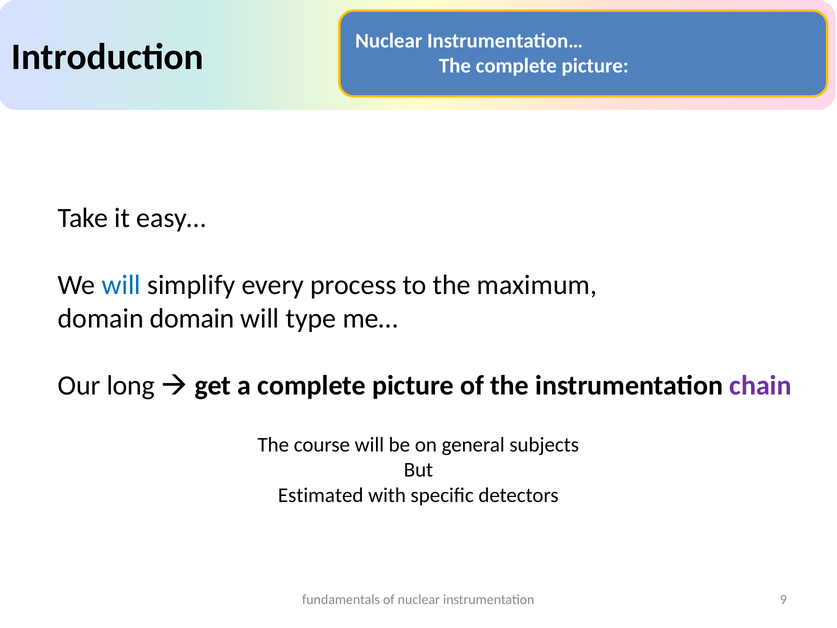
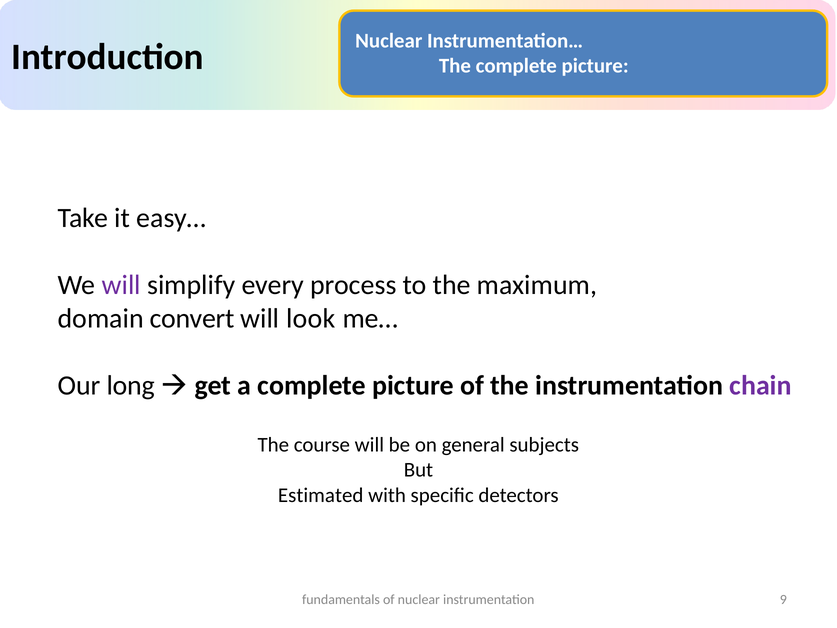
will at (121, 285) colour: blue -> purple
domain domain: domain -> convert
type: type -> look
